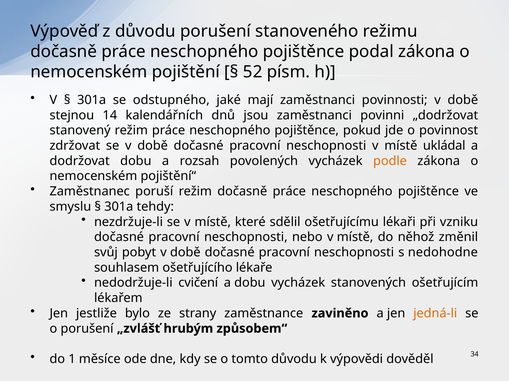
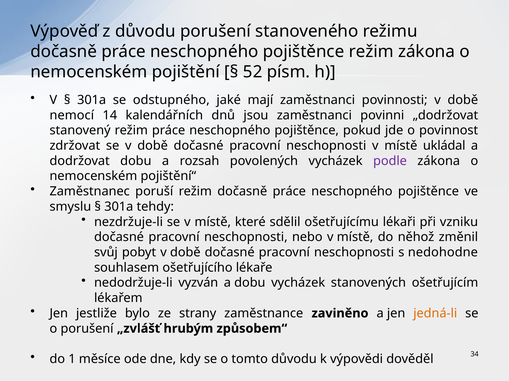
pojištěnce podal: podal -> režim
stejnou: stejnou -> nemocí
podle colour: orange -> purple
cvičení: cvičení -> vyzván
